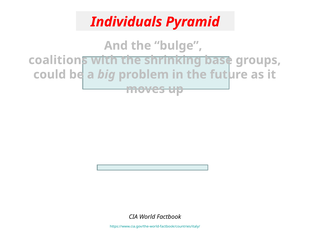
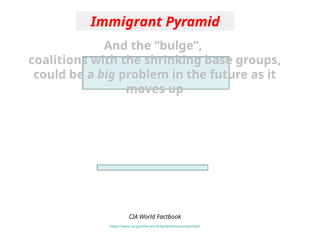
Individuals: Individuals -> Immigrant
